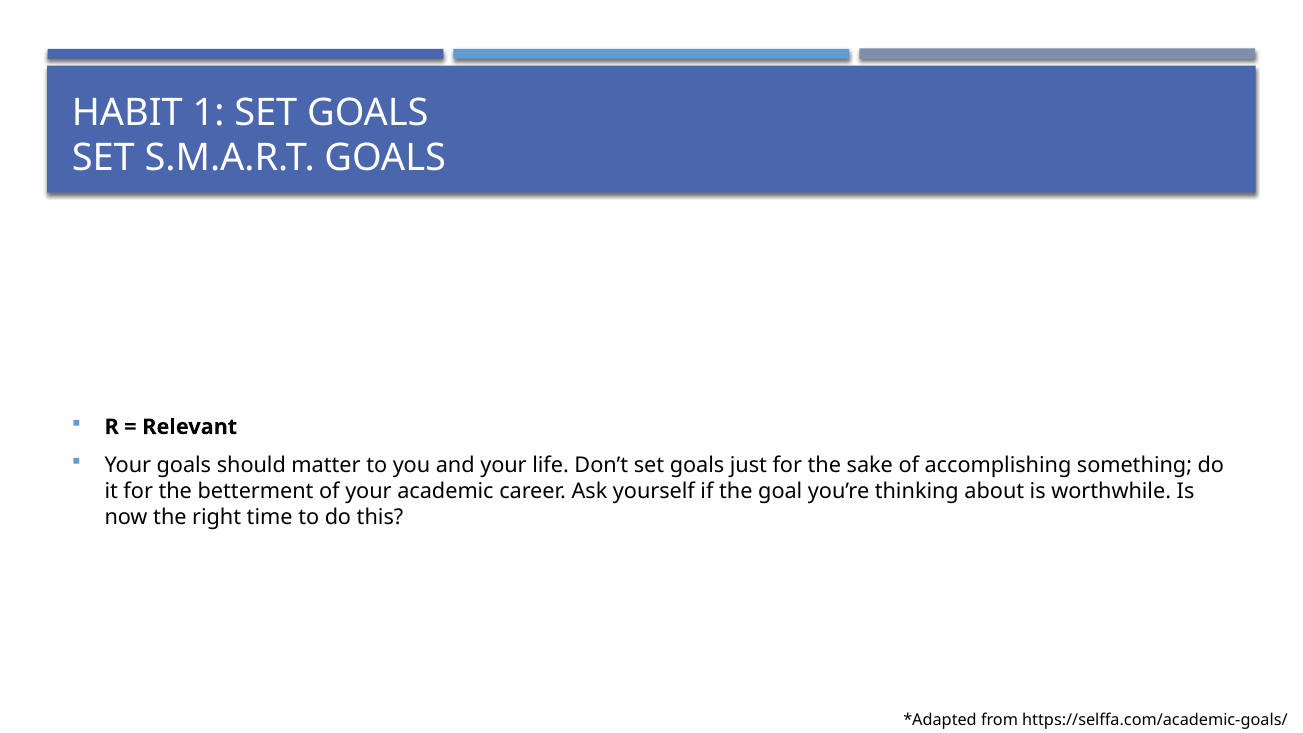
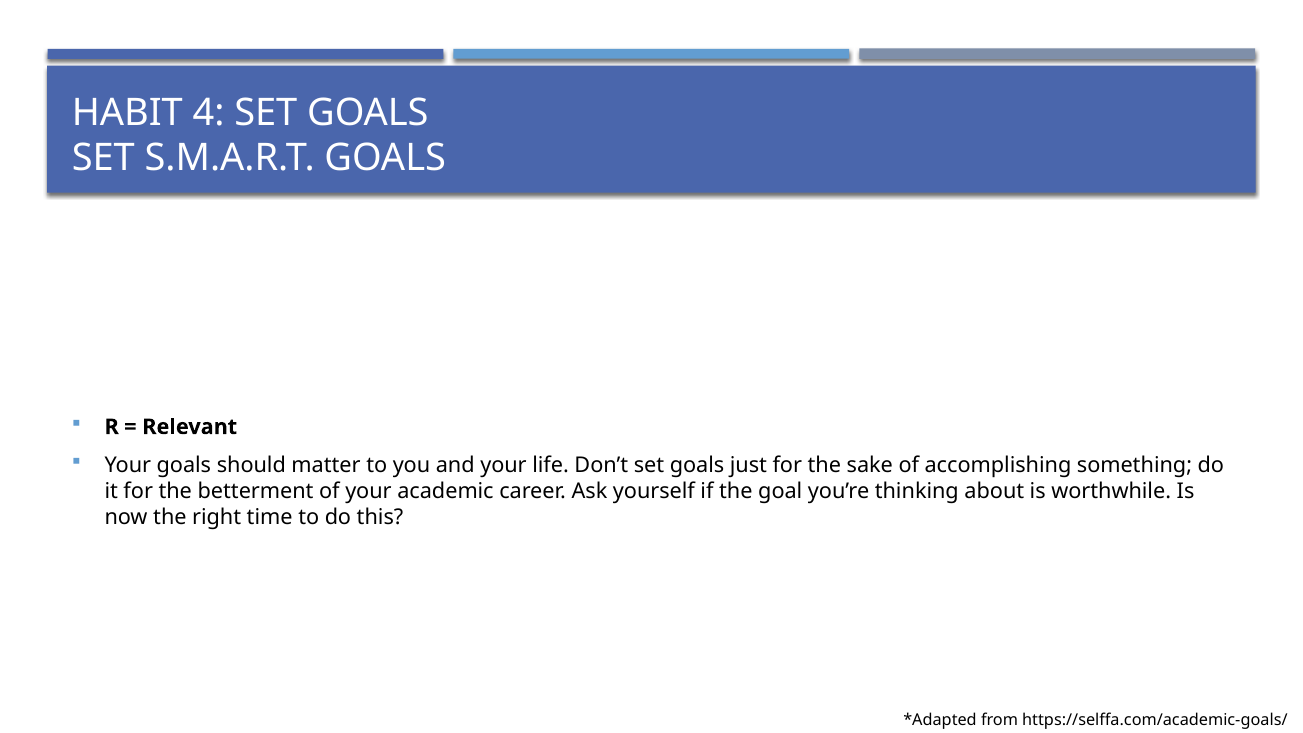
1: 1 -> 4
